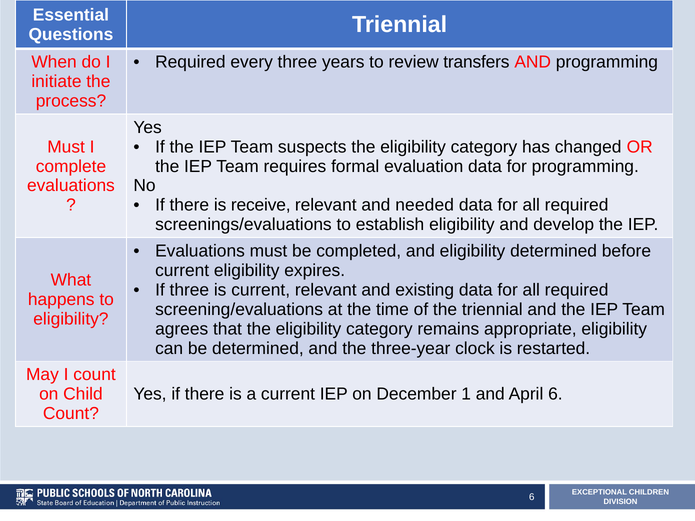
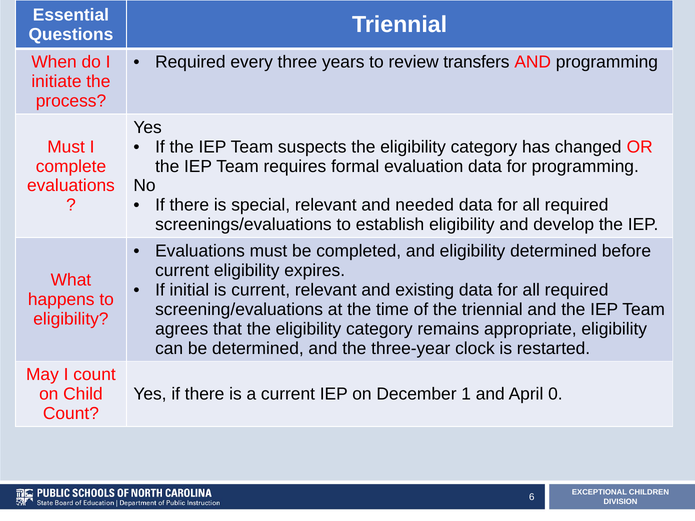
receive: receive -> special
If three: three -> initial
April 6: 6 -> 0
